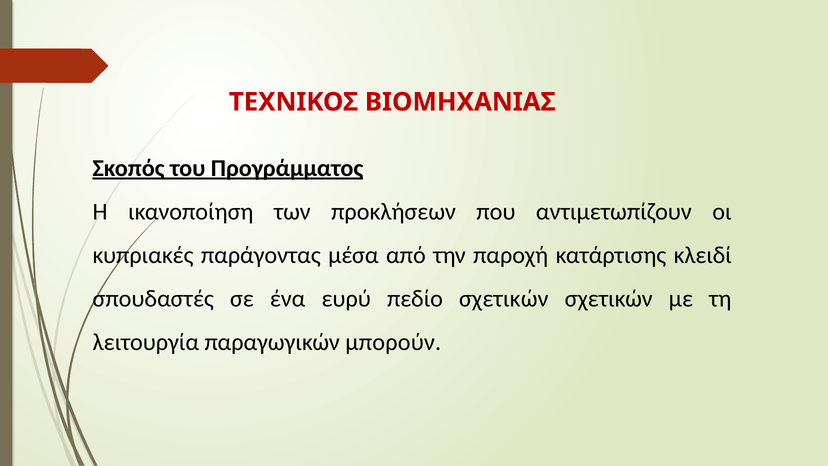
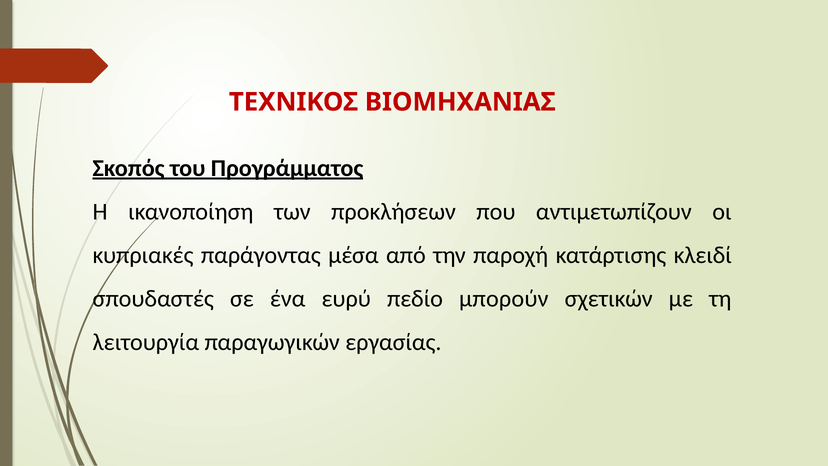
πεδίο σχετικών: σχετικών -> μπορούν
μπορούν: μπορούν -> εργασίας
